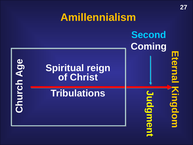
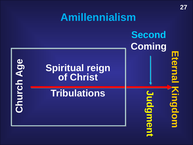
Amillennialism colour: yellow -> light blue
